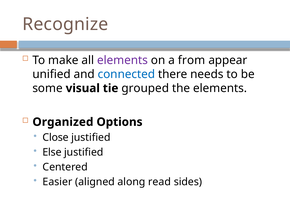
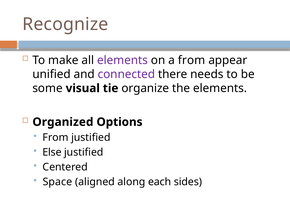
connected colour: blue -> purple
grouped: grouped -> organize
Close at (56, 137): Close -> From
Easier: Easier -> Space
read: read -> each
